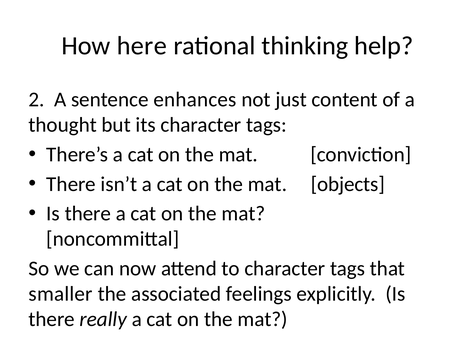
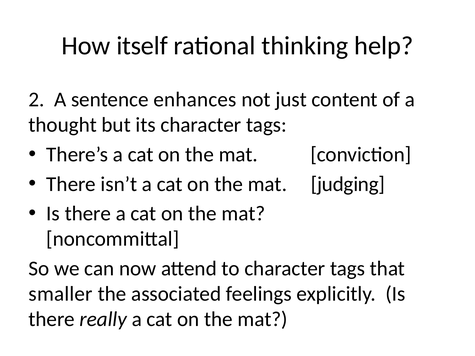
here: here -> itself
objects: objects -> judging
